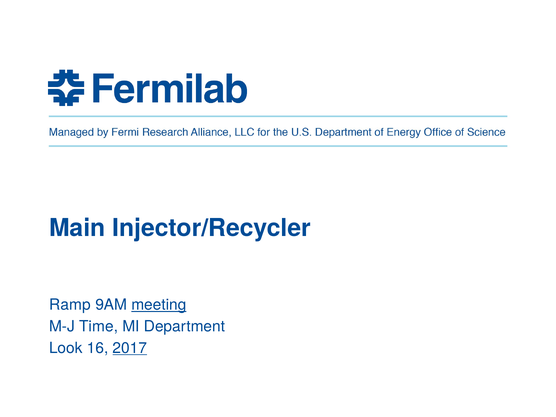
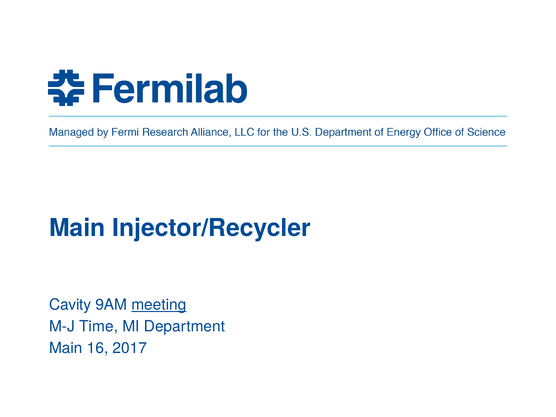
Ramp: Ramp -> Cavity
Look at (66, 348): Look -> Main
2017 underline: present -> none
